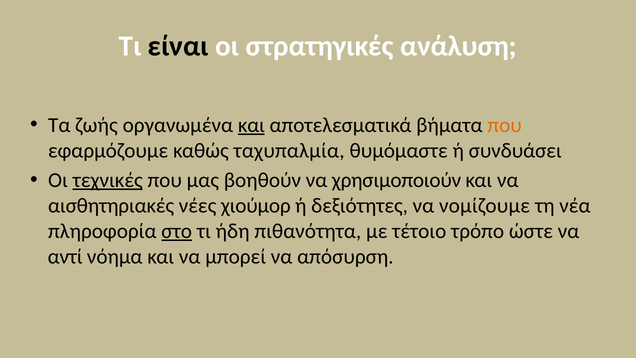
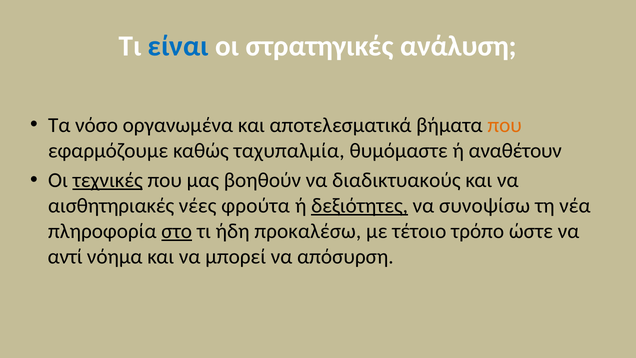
είναι colour: black -> blue
ζωής: ζωής -> νόσο
και at (251, 125) underline: present -> none
συνδυάσει: συνδυάσει -> αναθέτουν
χρησιμοποιούν: χρησιμοποιούν -> διαδικτυακούς
χιούμορ: χιούμορ -> φρούτα
δεξιότητες underline: none -> present
νομίζουμε: νομίζουμε -> συνοψίσω
πιθανότητα: πιθανότητα -> προκαλέσω
